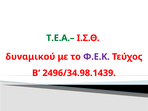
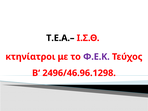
Τ.Ε.Α.– colour: green -> black
δυναμικού: δυναμικού -> κτηνίατροι
2496/34.98.1439: 2496/34.98.1439 -> 2496/46.96.1298
